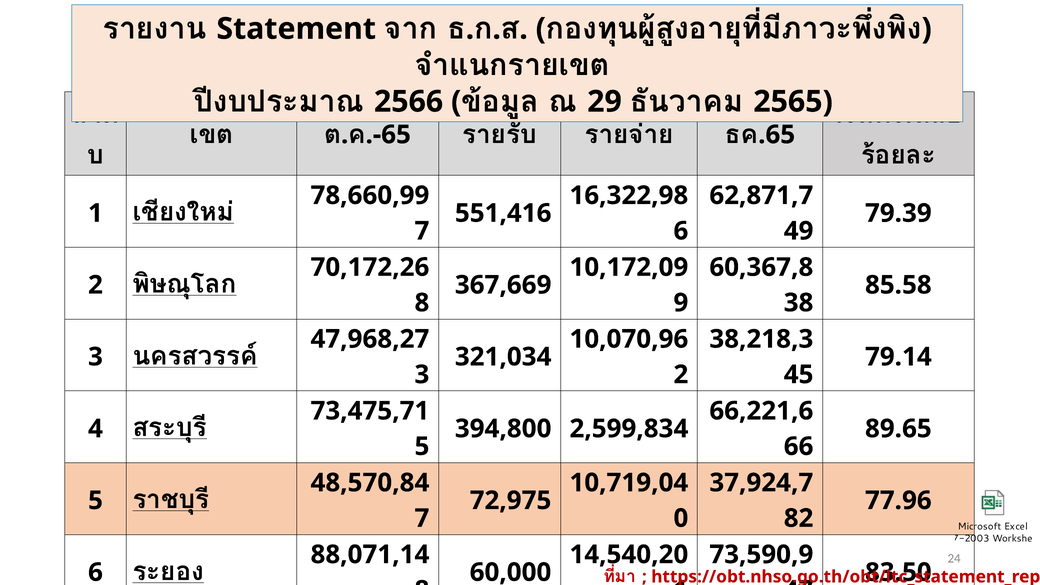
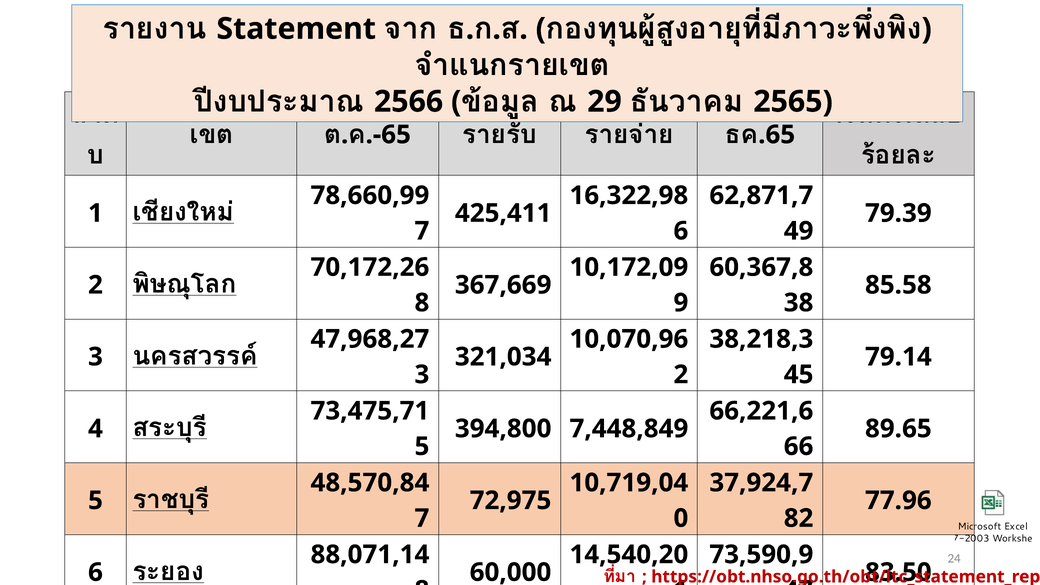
551,416: 551,416 -> 425,411
2,599,834: 2,599,834 -> 7,448,849
